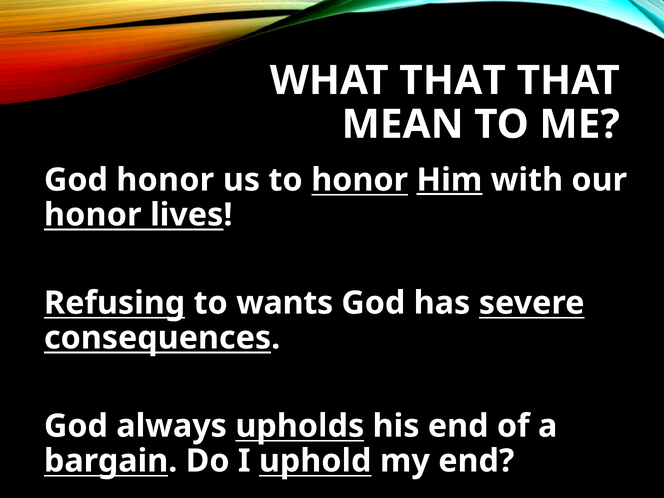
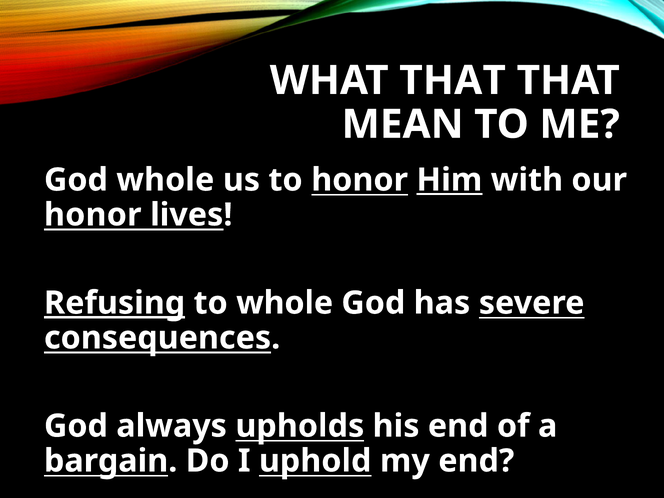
God honor: honor -> whole
Refusing underline: none -> present
to wants: wants -> whole
